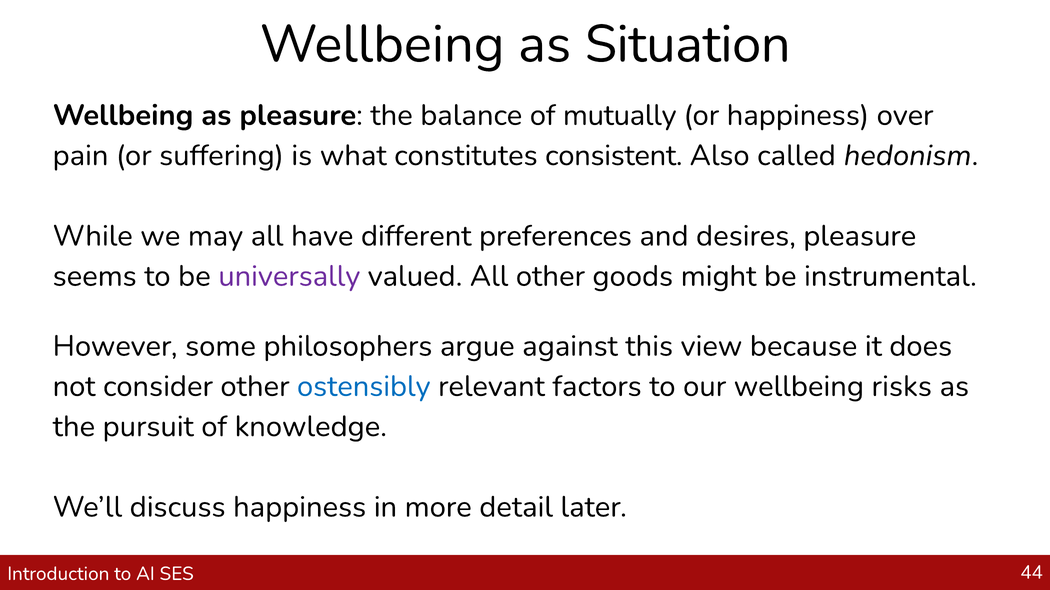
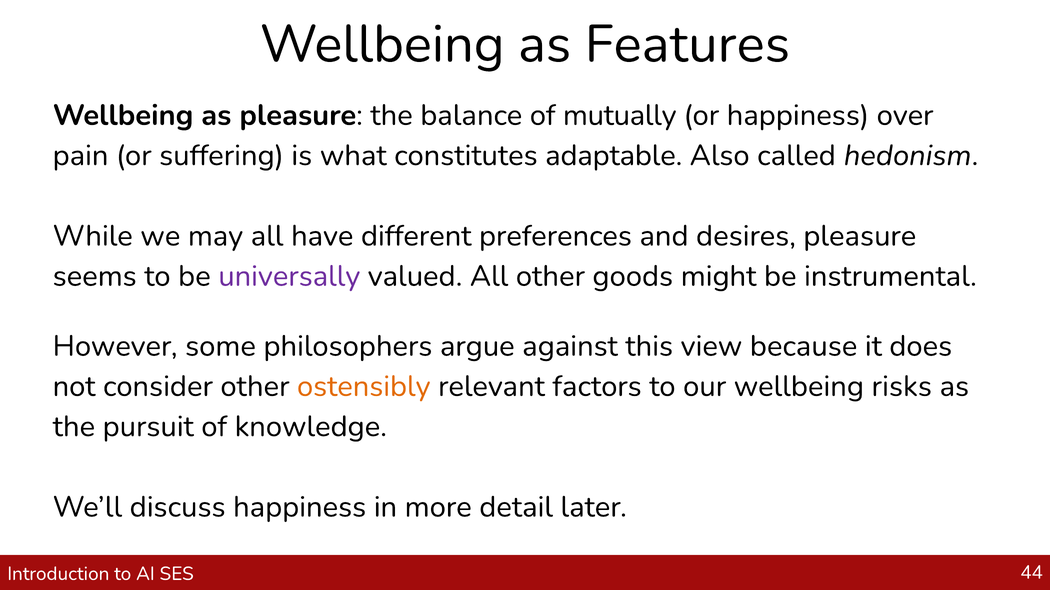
Situation: Situation -> Features
consistent: consistent -> adaptable
ostensibly colour: blue -> orange
